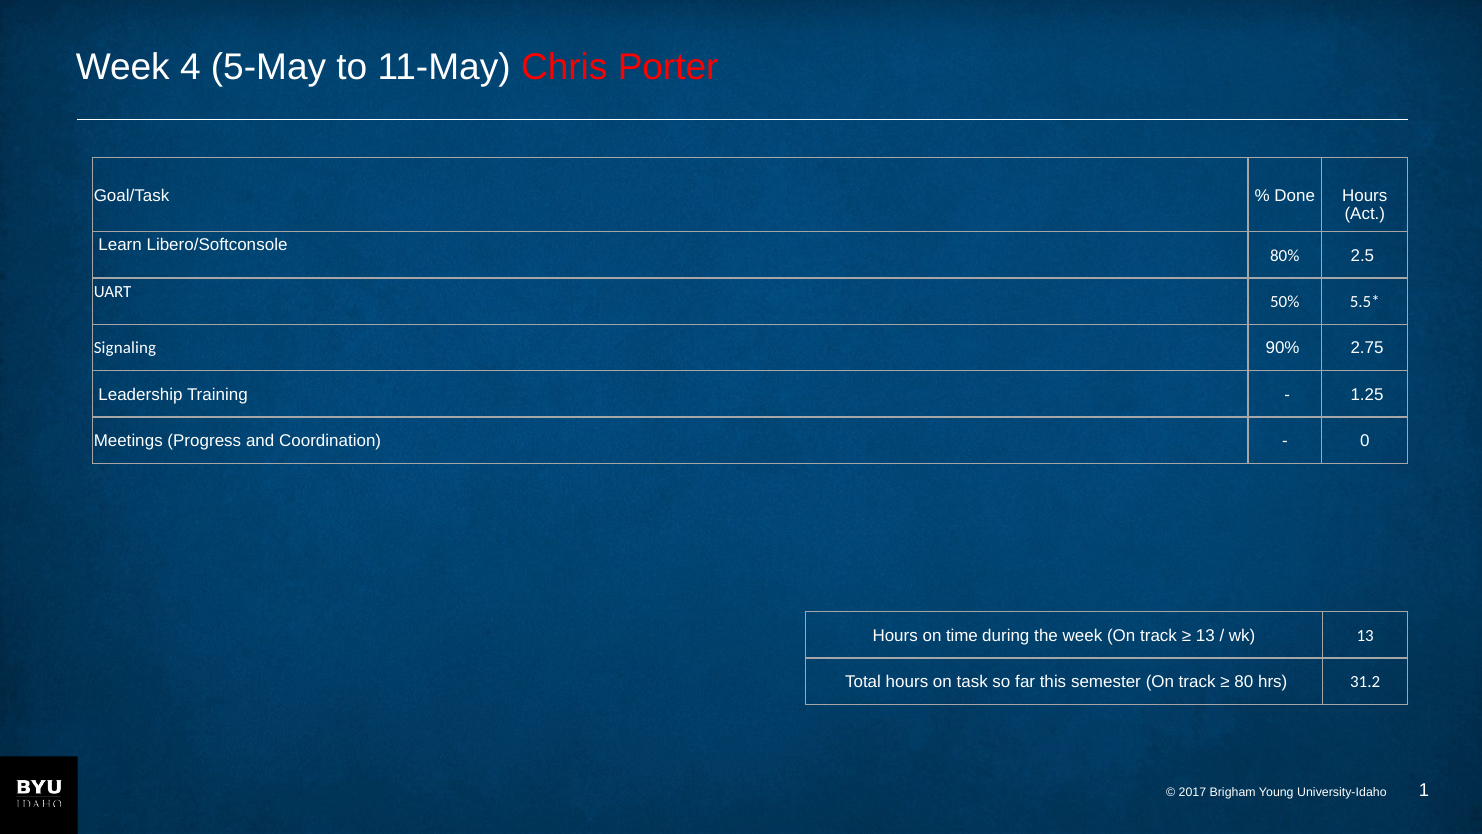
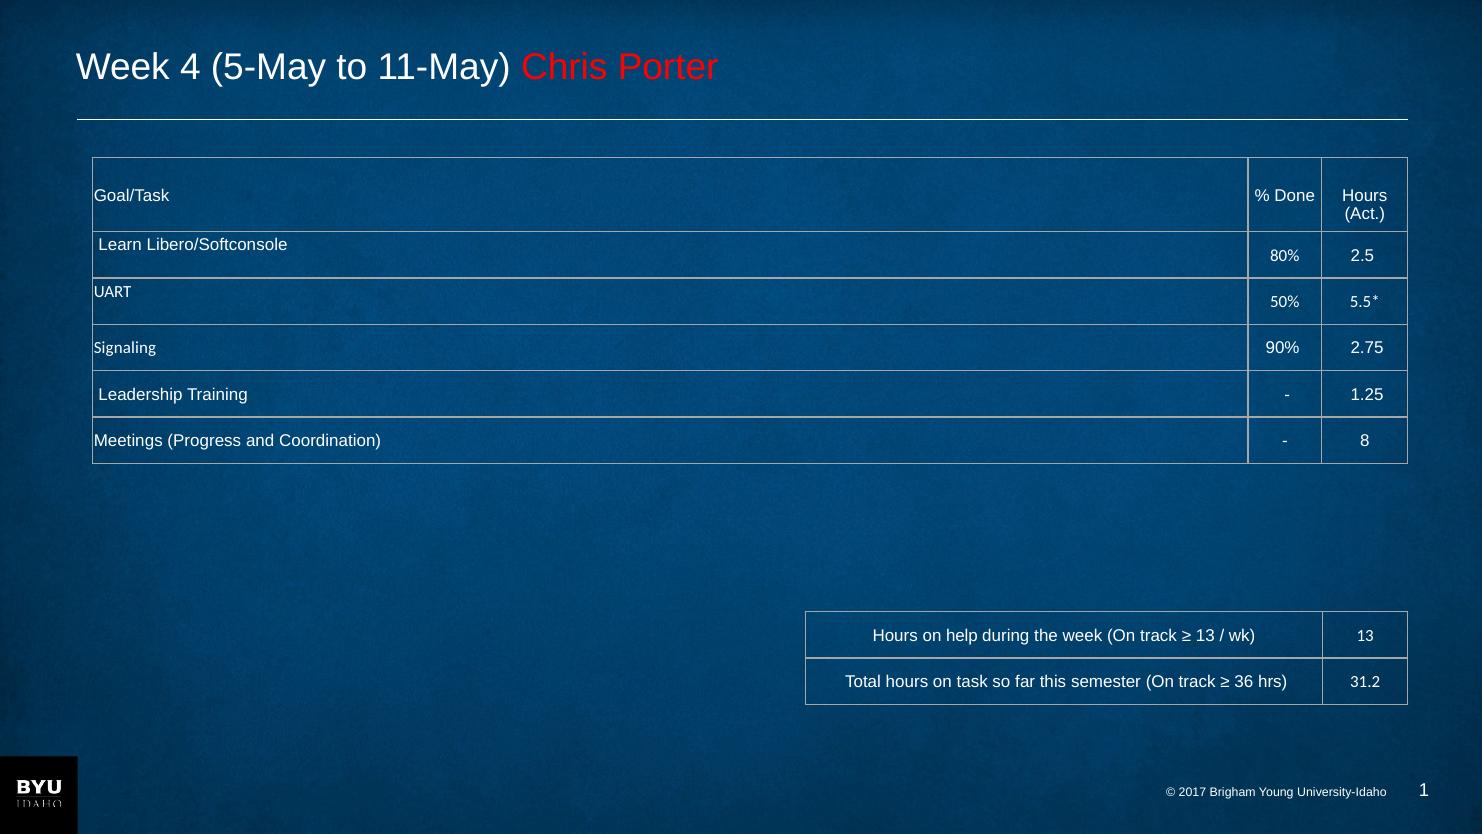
0: 0 -> 8
time: time -> help
80: 80 -> 36
